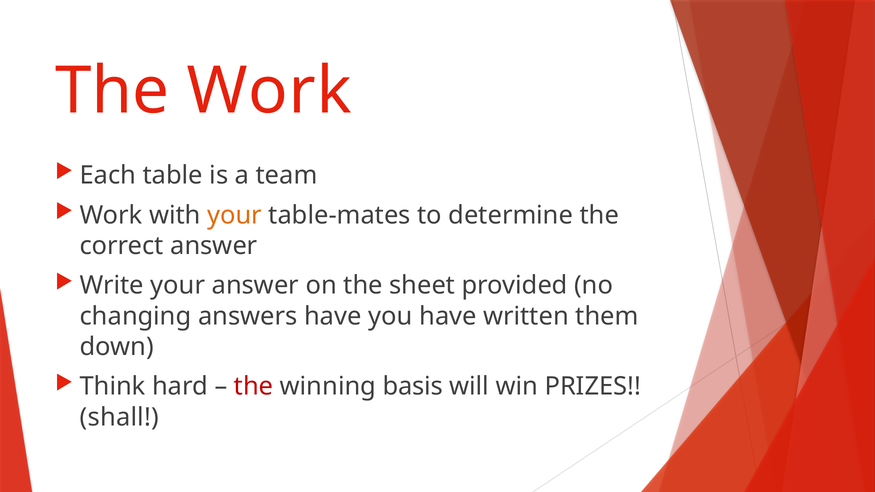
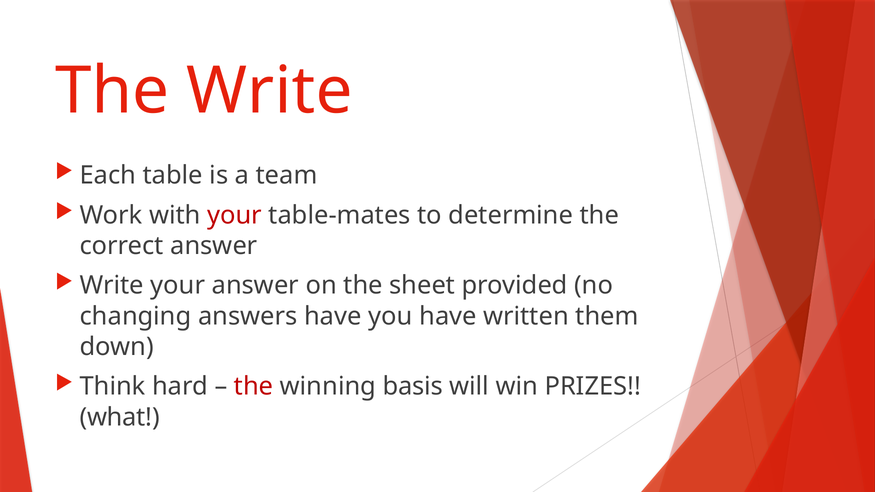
The Work: Work -> Write
your at (235, 215) colour: orange -> red
shall: shall -> what
